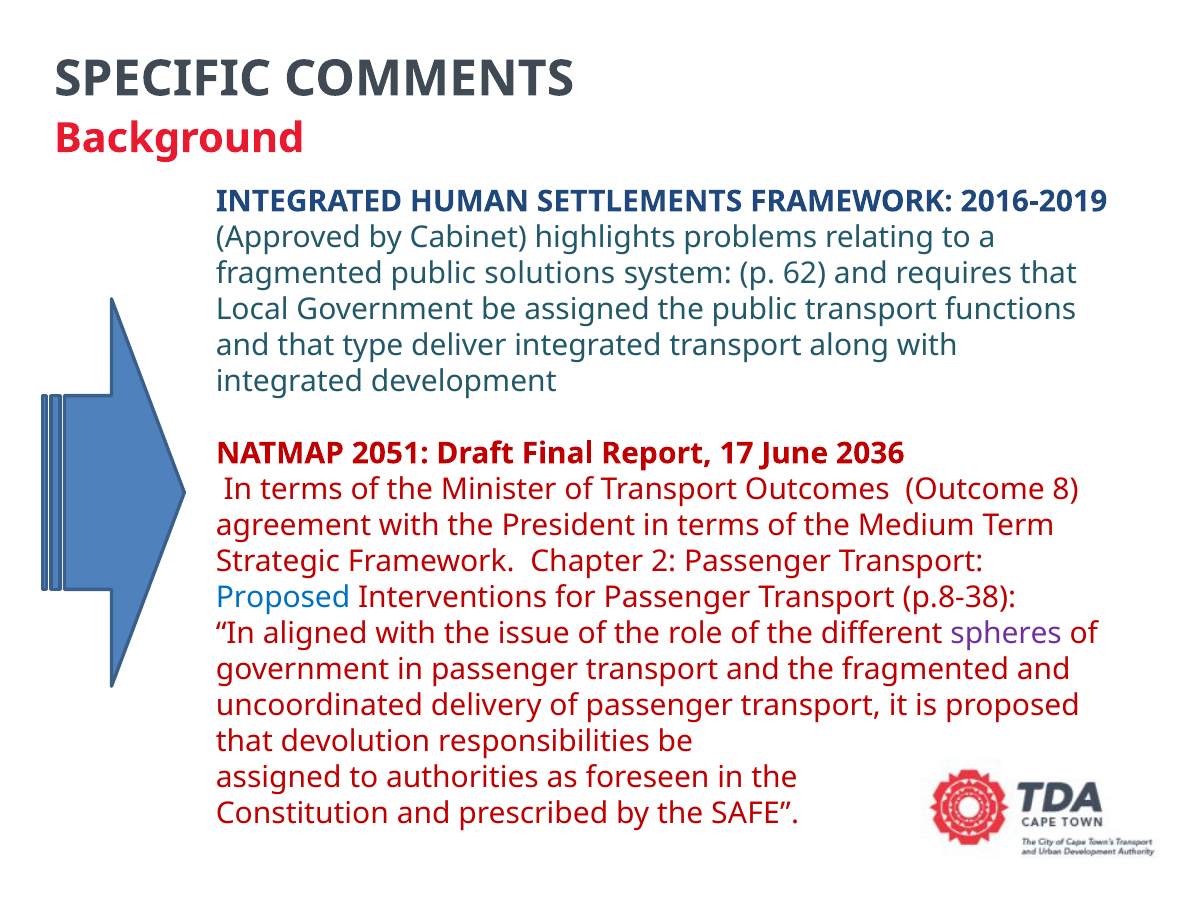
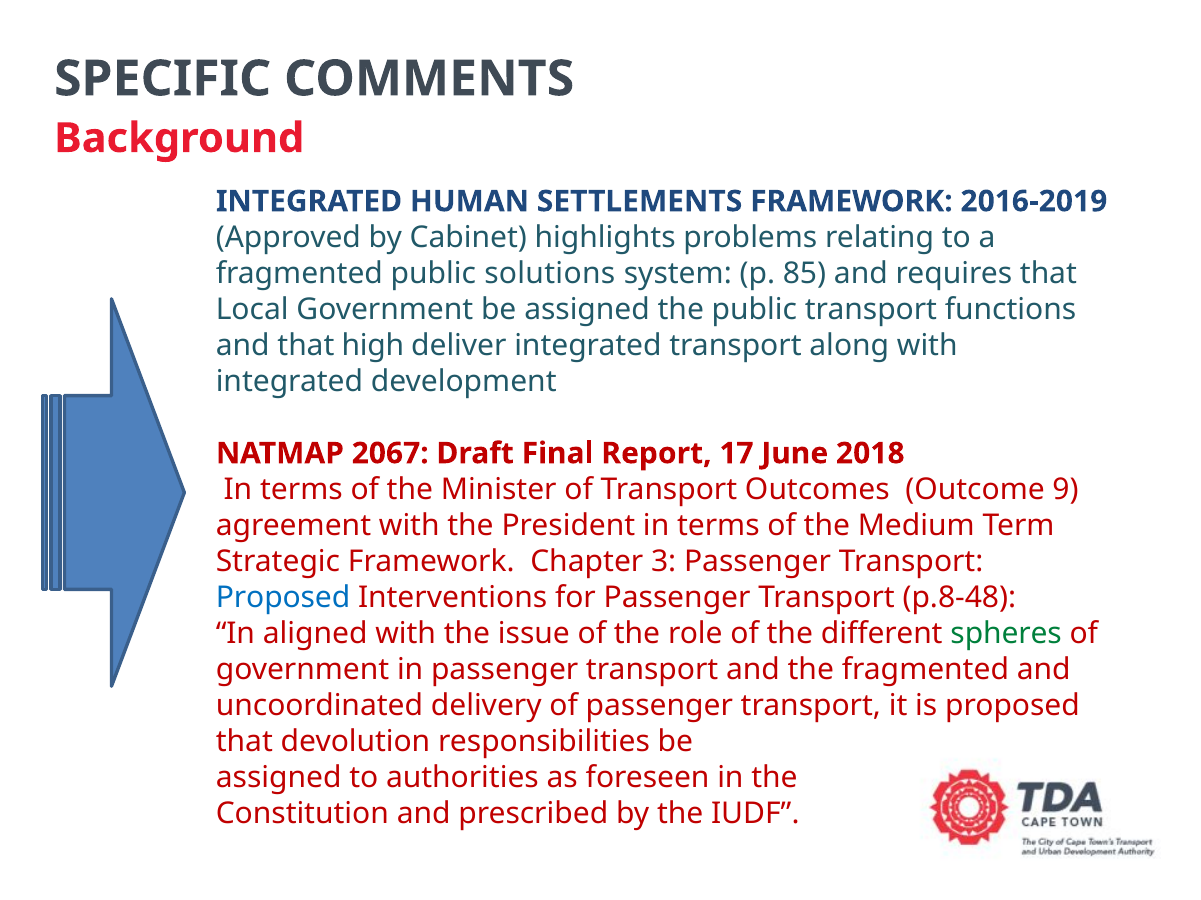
62: 62 -> 85
type: type -> high
2051: 2051 -> 2067
2036: 2036 -> 2018
8: 8 -> 9
2: 2 -> 3
p.8-38: p.8-38 -> p.8-48
spheres colour: purple -> green
SAFE: SAFE -> IUDF
